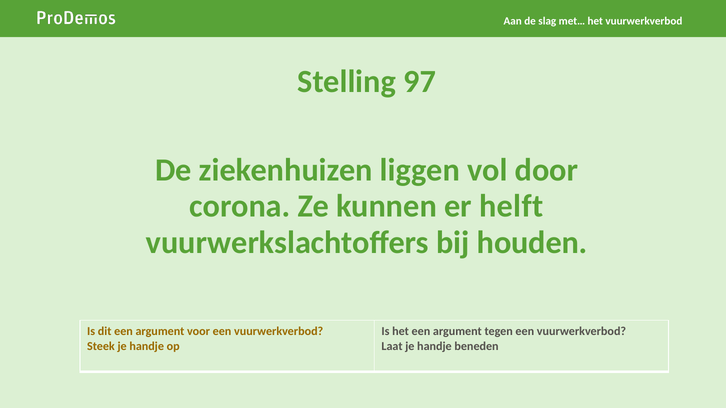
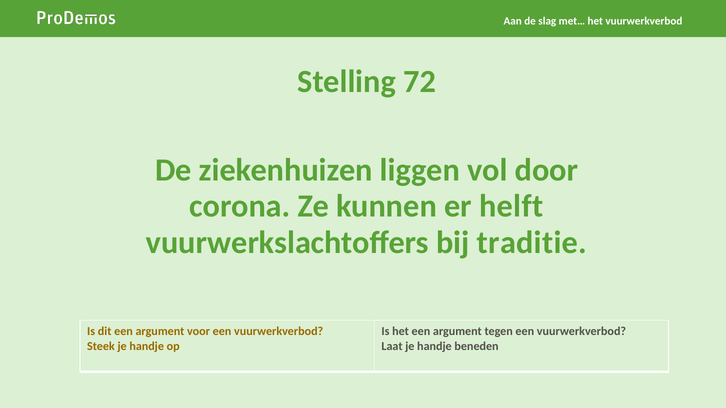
97: 97 -> 72
houden: houden -> traditie
